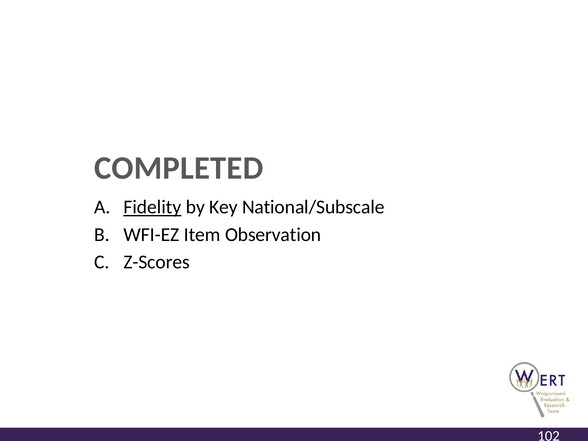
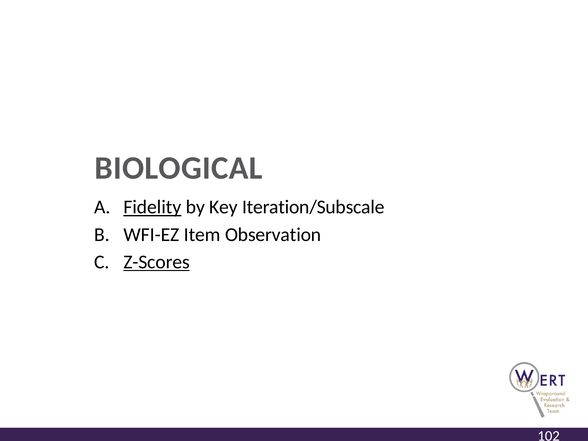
COMPLETED: COMPLETED -> BIOLOGICAL
National/Subscale: National/Subscale -> Iteration/Subscale
Z-Scores underline: none -> present
